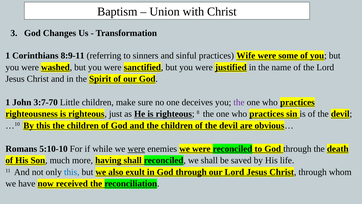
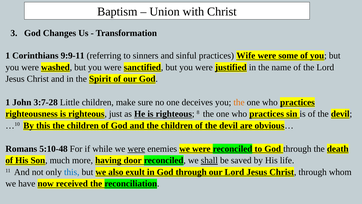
8:9-11: 8:9-11 -> 9:9-11
3:7-70: 3:7-70 -> 3:7-28
the at (239, 102) colour: purple -> orange
5:10-10: 5:10-10 -> 5:10-48
having shall: shall -> door
shall at (209, 160) underline: none -> present
